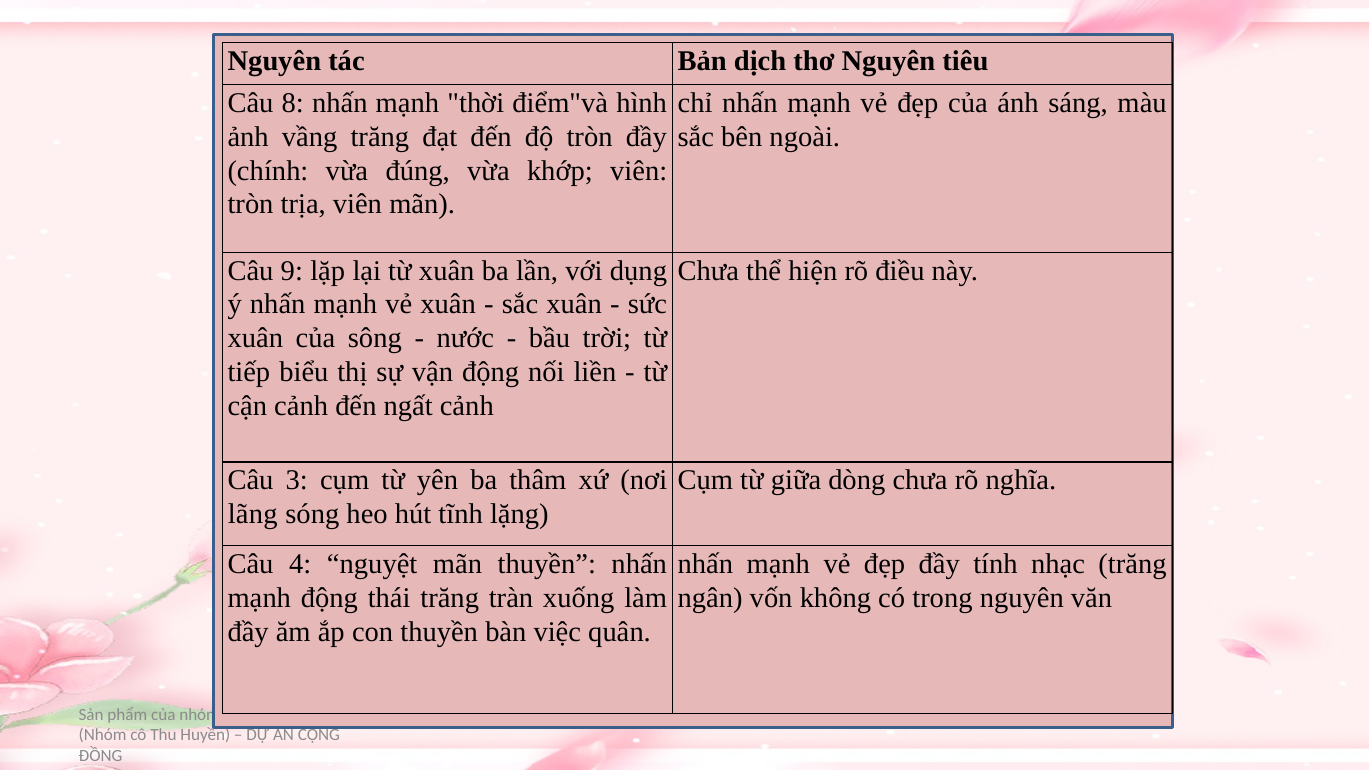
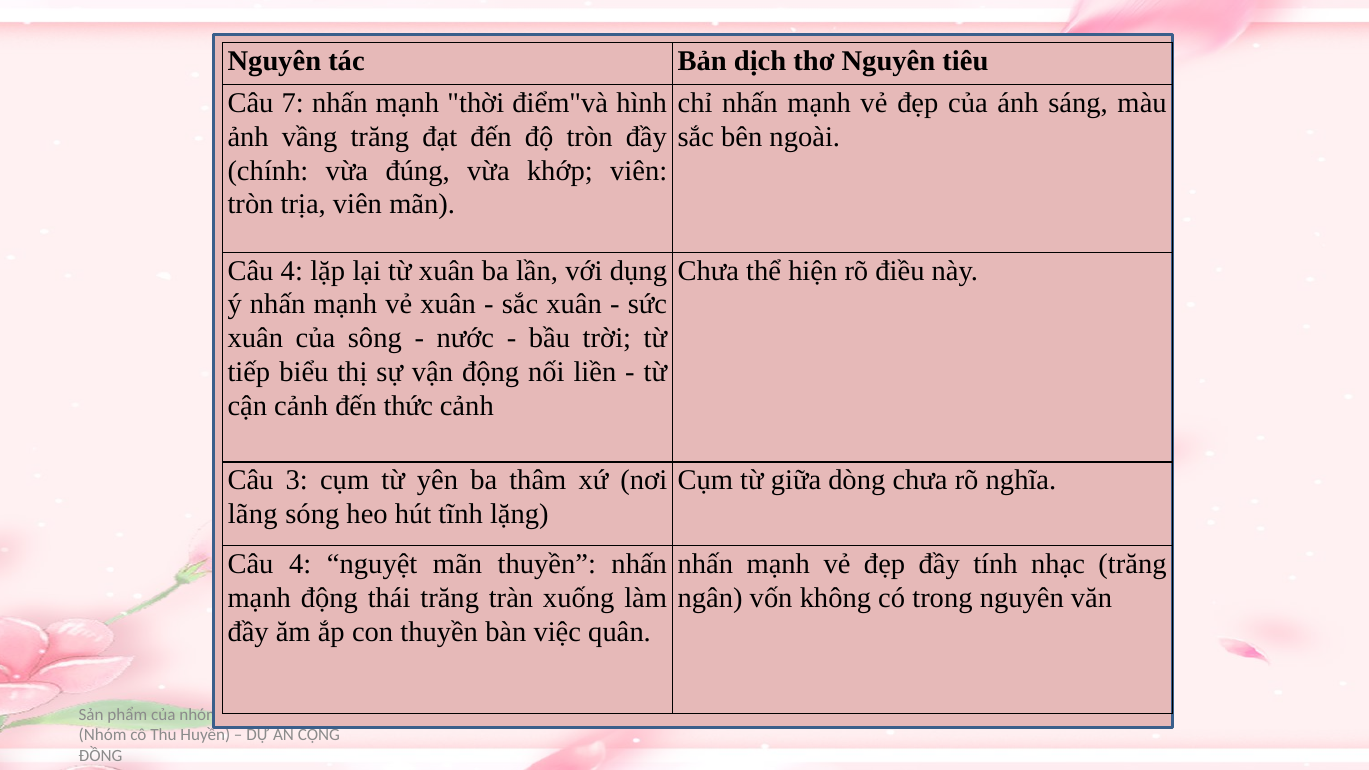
8: 8 -> 7
9 at (292, 271): 9 -> 4
ngất: ngất -> thức
